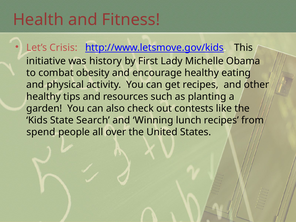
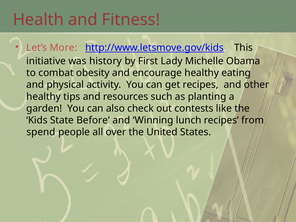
Crisis: Crisis -> More
Search: Search -> Before
